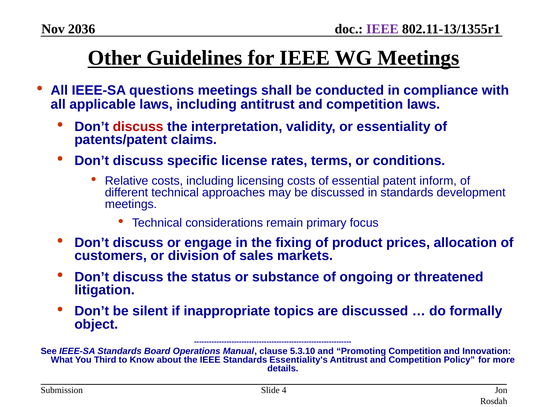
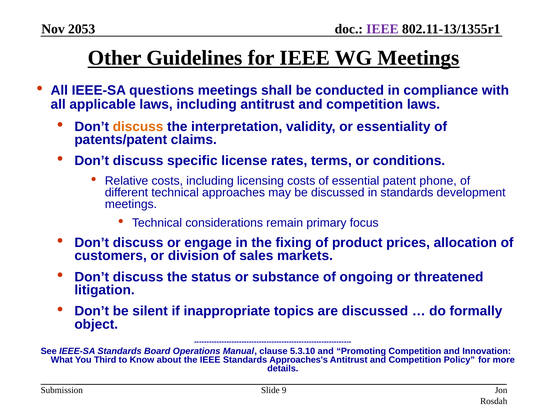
2036: 2036 -> 2053
discuss at (138, 127) colour: red -> orange
inform: inform -> phone
Essentiality's: Essentiality's -> Approaches's
4: 4 -> 9
